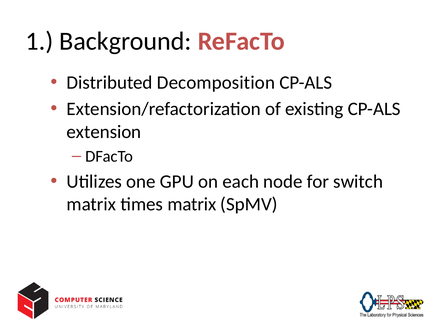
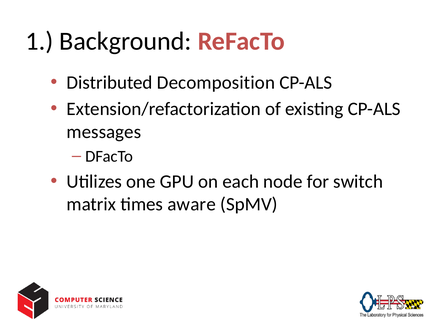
extension: extension -> messages
times matrix: matrix -> aware
